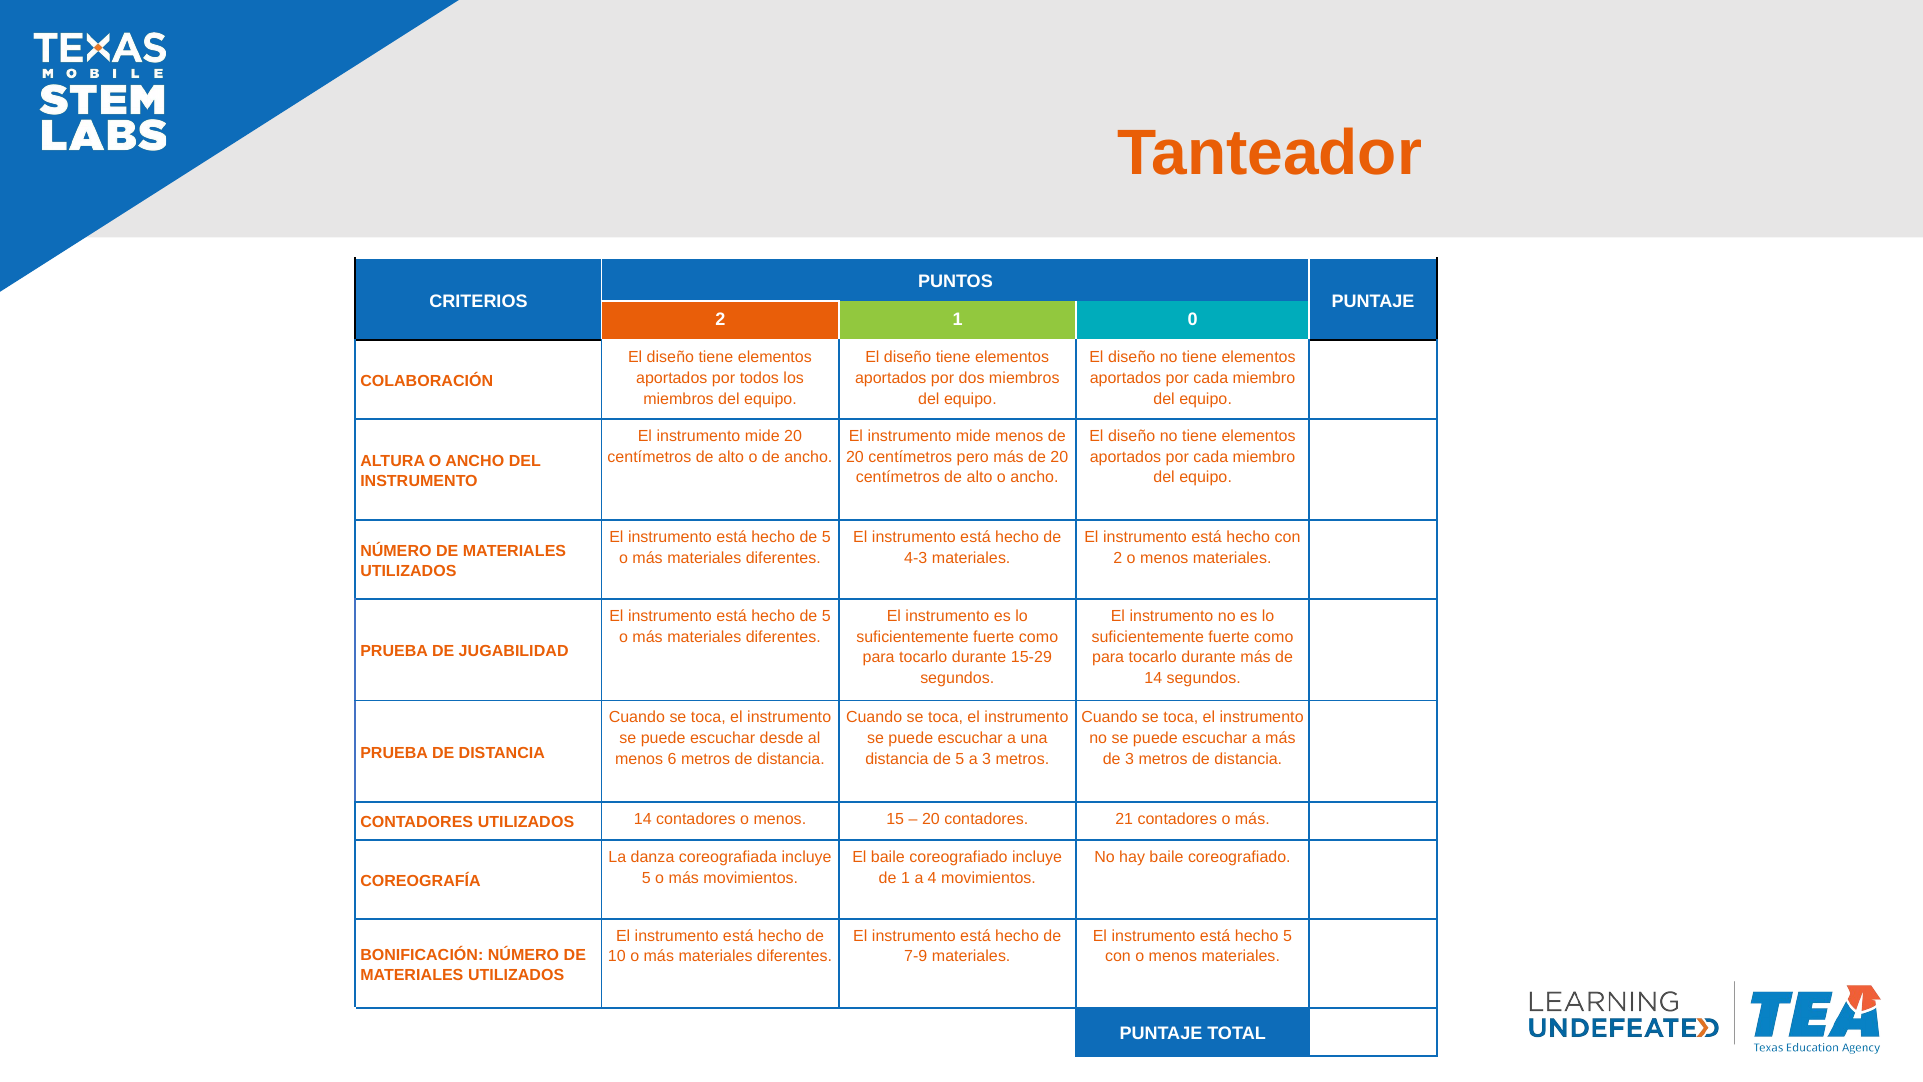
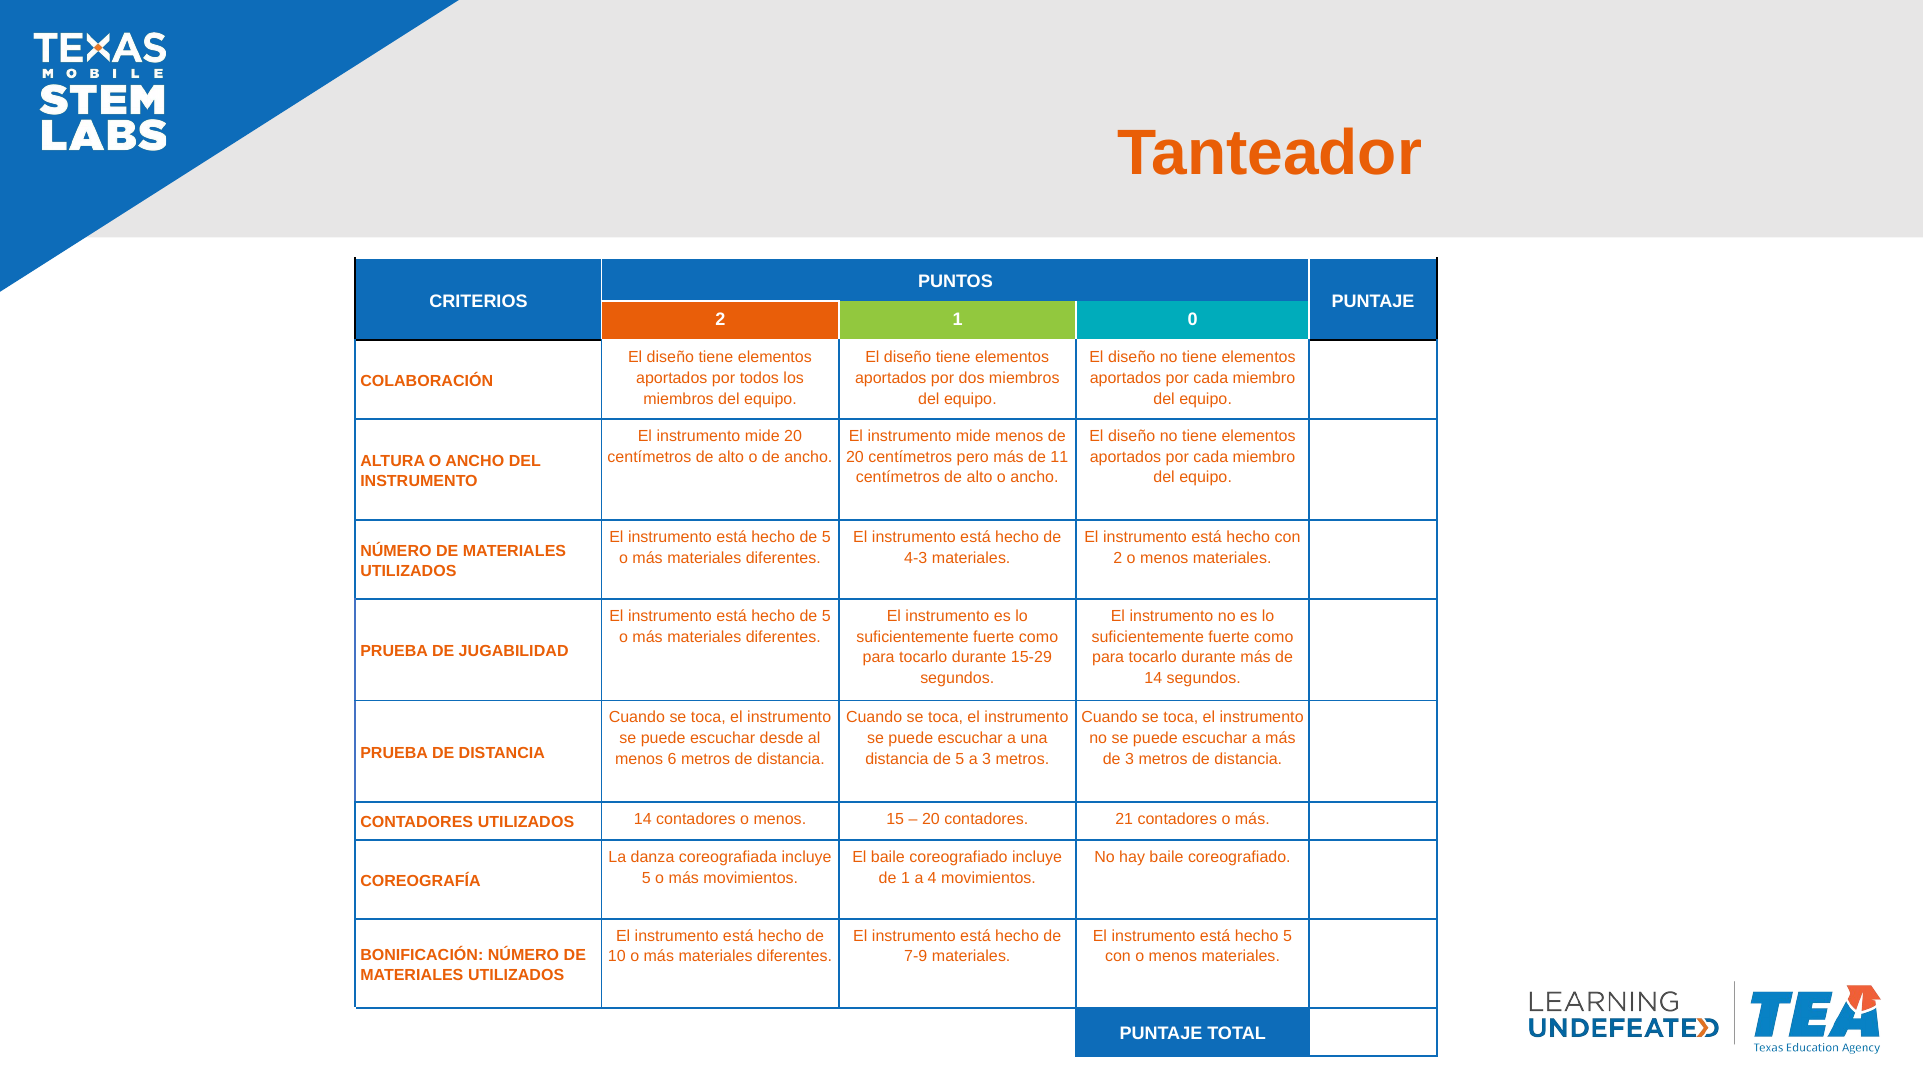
más de 20: 20 -> 11
